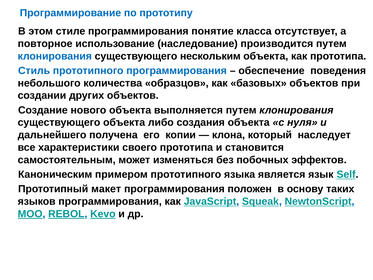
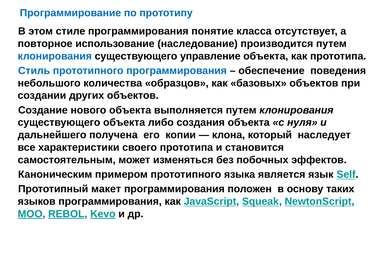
нескольким: нескольким -> управление
